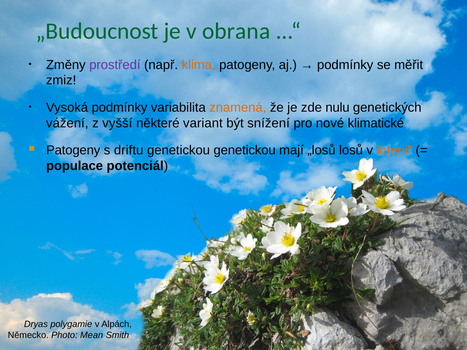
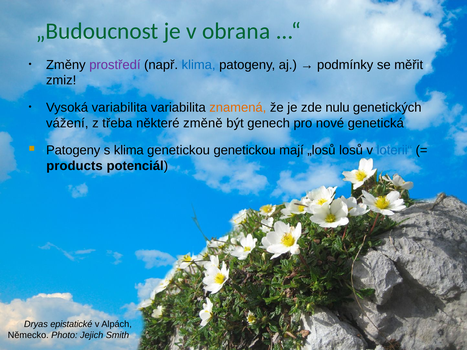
klima at (199, 65) colour: orange -> blue
Vysoká podmínky: podmínky -> variabilita
vyšší: vyšší -> třeba
variant: variant -> změně
snížení: snížení -> genech
klimatické: klimatické -> genetická
s driftu: driftu -> klima
loterii“ colour: orange -> blue
populace: populace -> products
polygamie: polygamie -> epistatické
Mean: Mean -> Jejich
